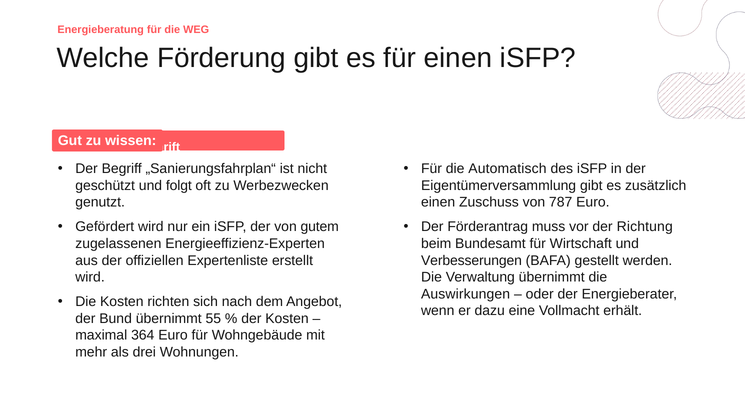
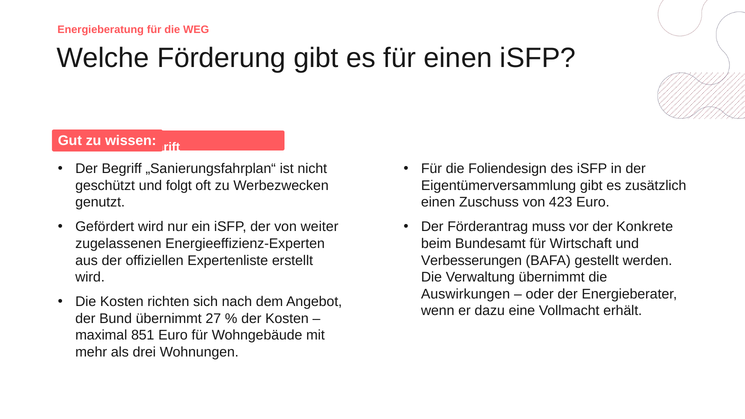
Automatisch: Automatisch -> Foliendesign
787: 787 -> 423
gutem: gutem -> weiter
Richtung: Richtung -> Konkrete
55: 55 -> 27
364: 364 -> 851
